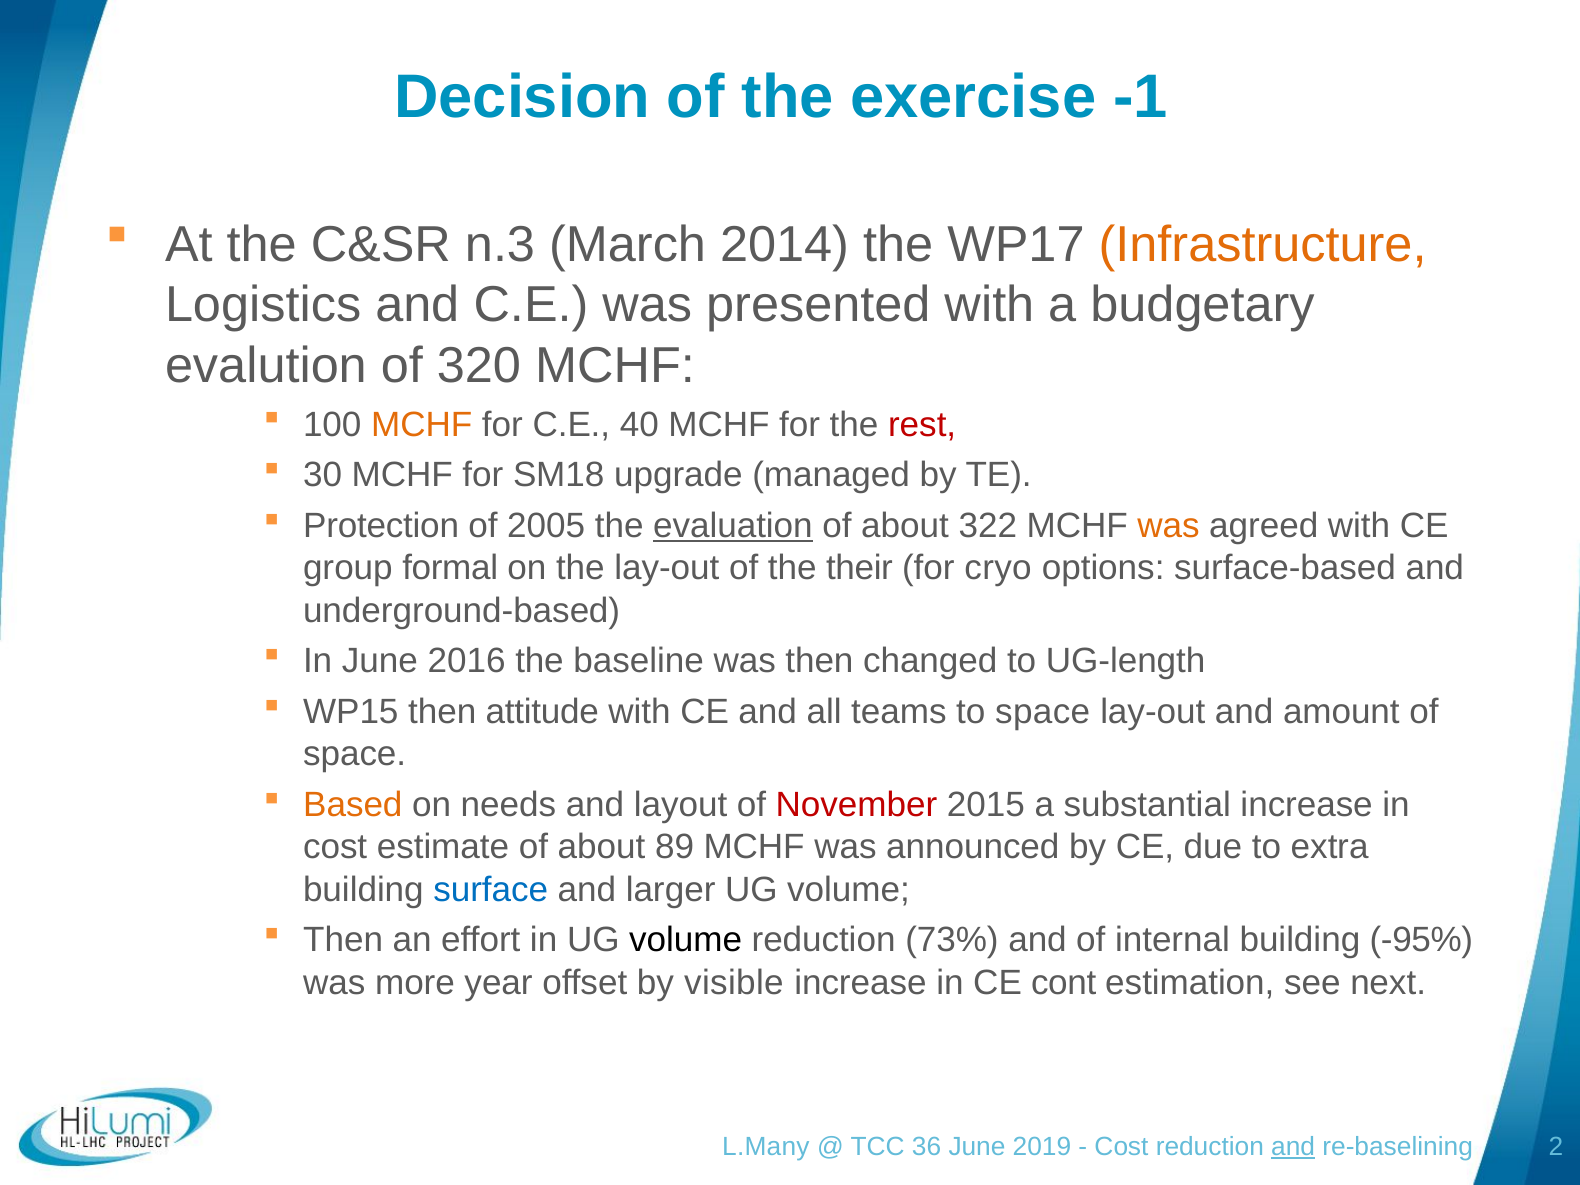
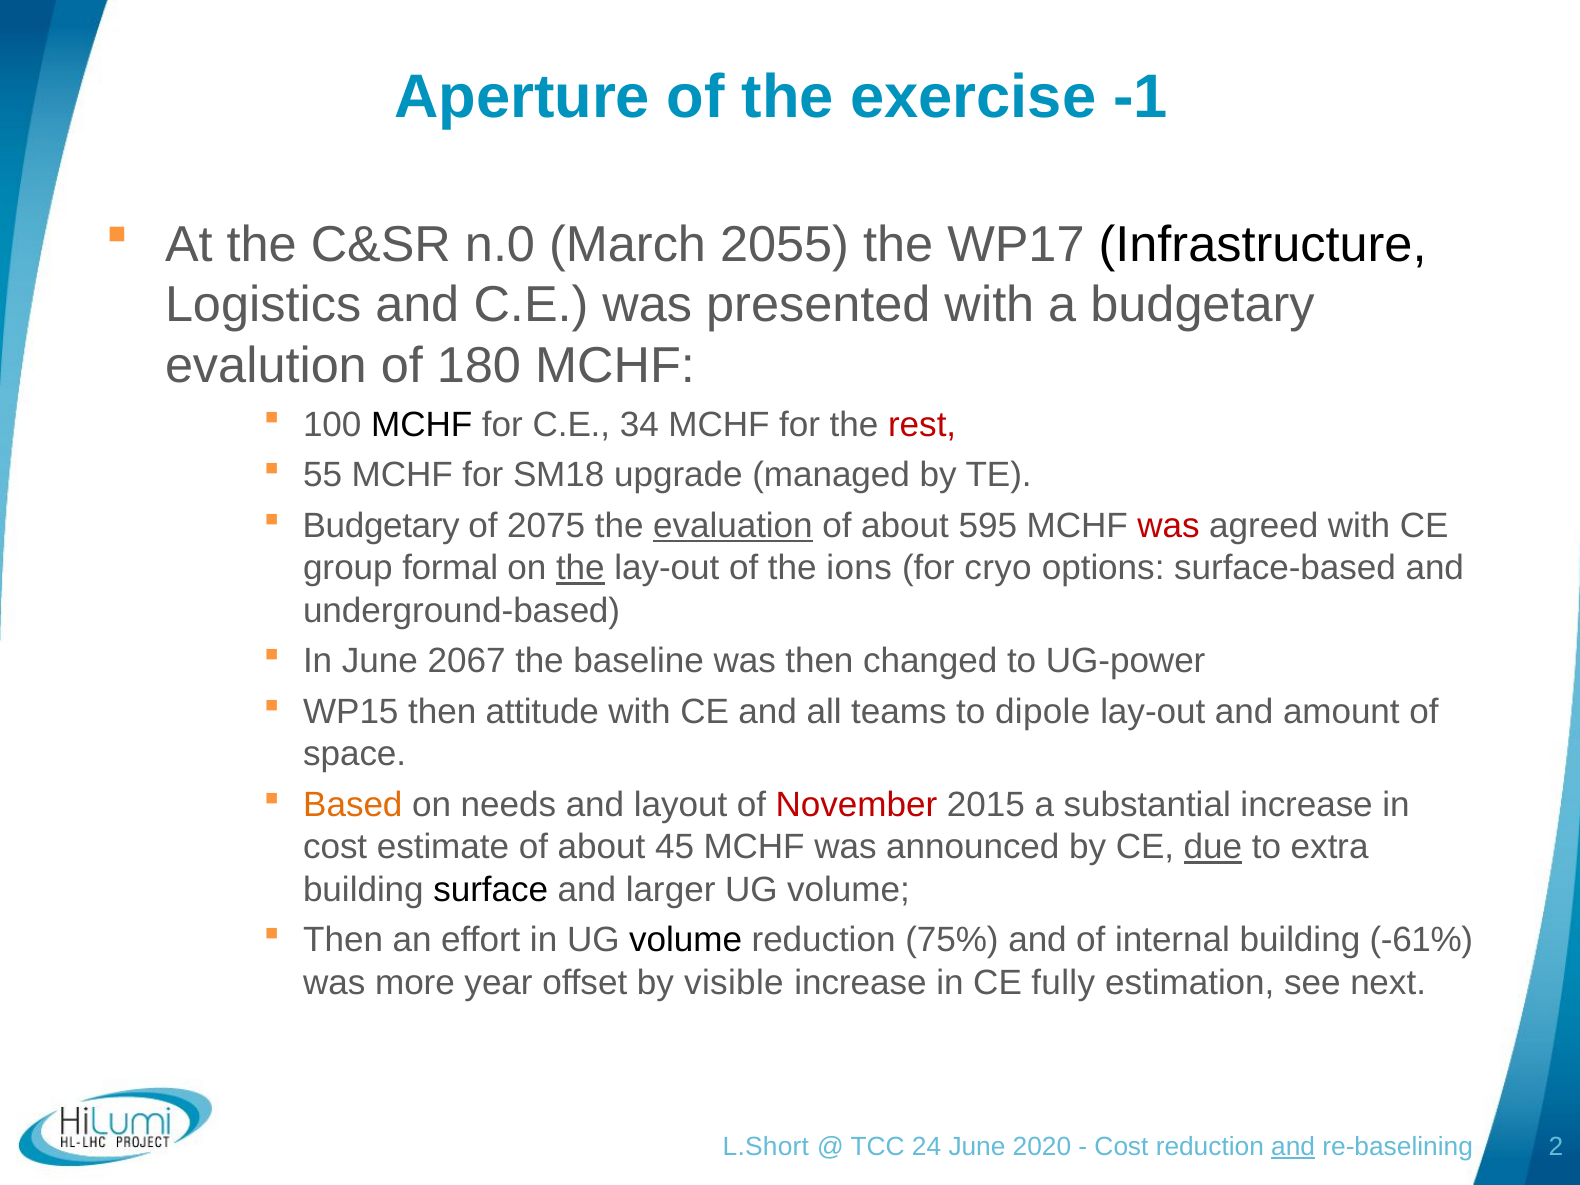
Decision: Decision -> Aperture
n.3: n.3 -> n.0
2014: 2014 -> 2055
Infrastructure colour: orange -> black
320: 320 -> 180
MCHF at (422, 425) colour: orange -> black
40: 40 -> 34
30: 30 -> 55
Protection at (381, 526): Protection -> Budgetary
2005: 2005 -> 2075
322: 322 -> 595
was at (1169, 526) colour: orange -> red
the at (580, 568) underline: none -> present
their: their -> ions
2016: 2016 -> 2067
UG-length: UG-length -> UG-power
to space: space -> dipole
89: 89 -> 45
due underline: none -> present
surface colour: blue -> black
73%: 73% -> 75%
-95%: -95% -> -61%
cont: cont -> fully
L.Many: L.Many -> L.Short
36: 36 -> 24
2019: 2019 -> 2020
